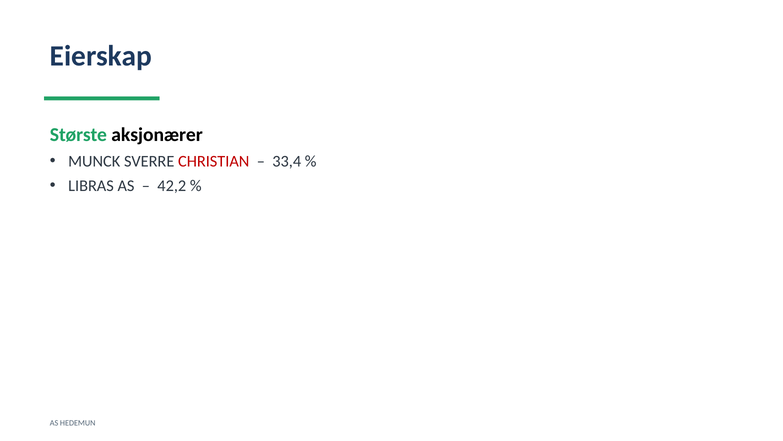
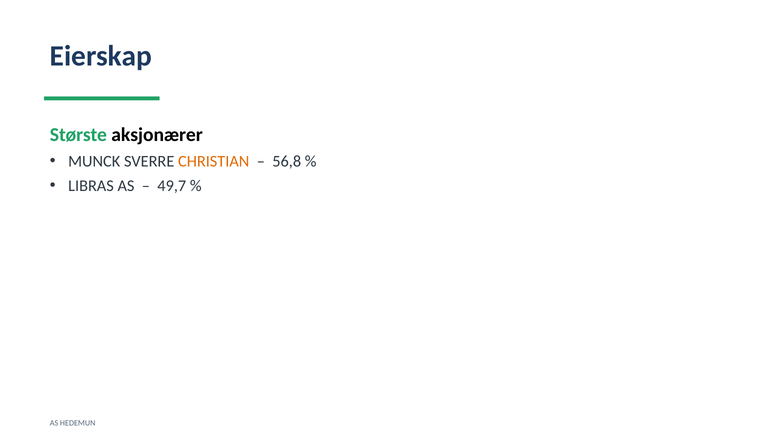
CHRISTIAN colour: red -> orange
33,4: 33,4 -> 56,8
42,2: 42,2 -> 49,7
